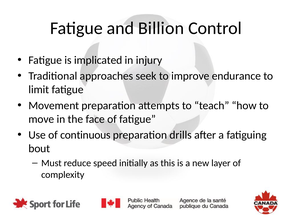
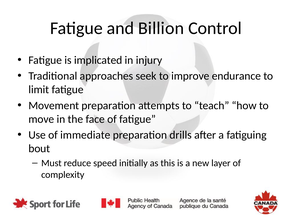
continuous: continuous -> immediate
